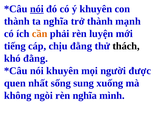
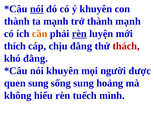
ta nghĩa: nghĩa -> mạnh
rèn at (79, 34) underline: none -> present
tiếng: tiếng -> thích
thách colour: black -> red
quen nhất: nhất -> sung
xuống: xuống -> hoảng
ngòi: ngòi -> hiểu
rèn nghĩa: nghĩa -> tuếch
